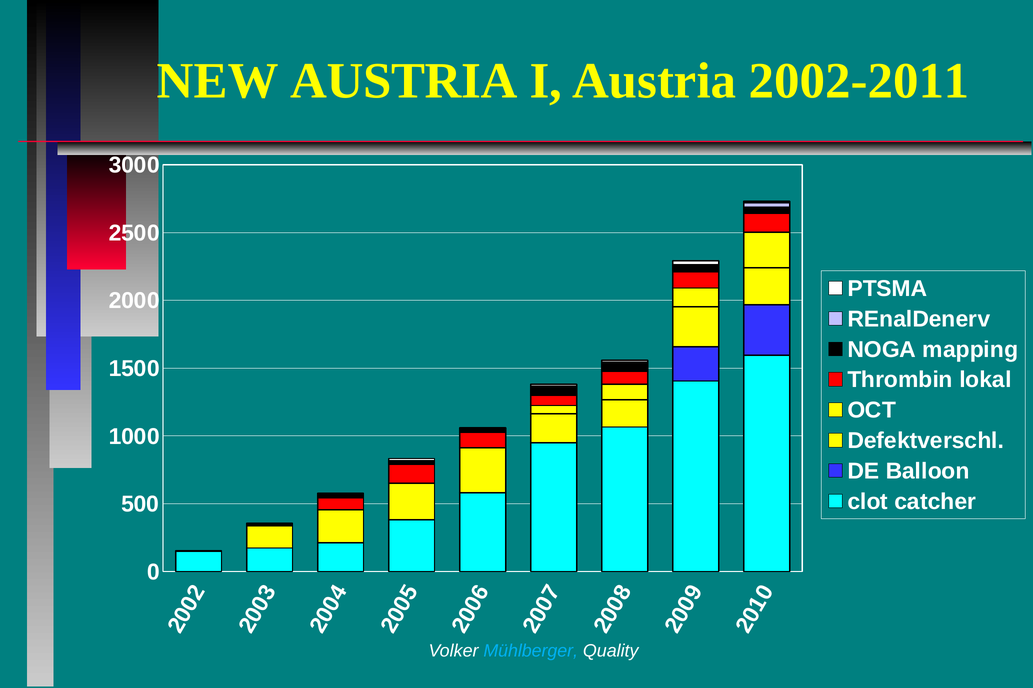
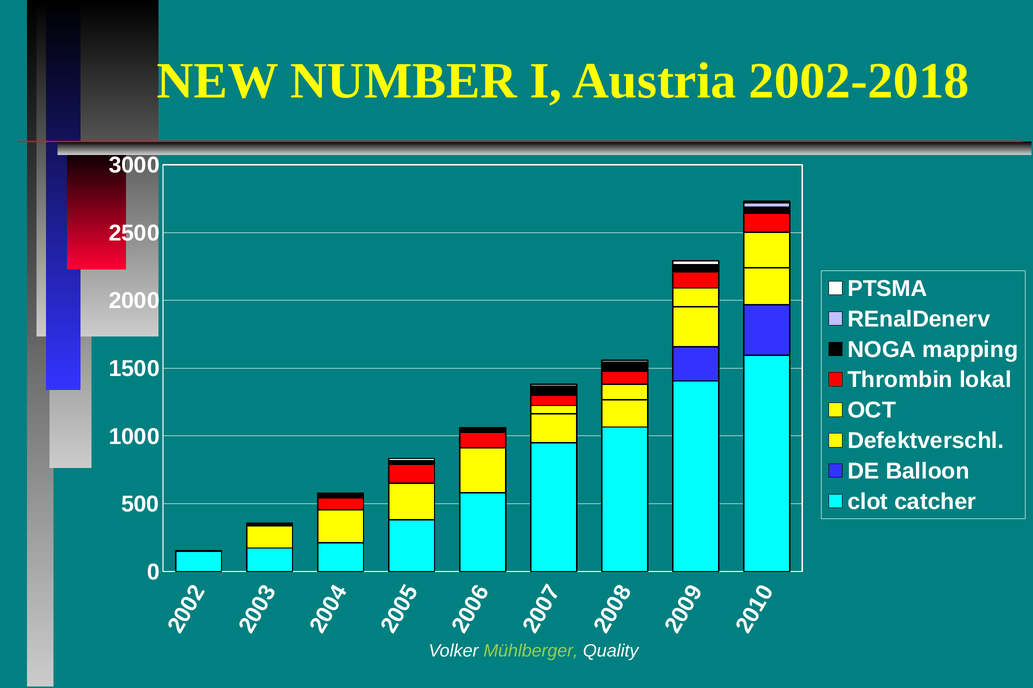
NEW AUSTRIA: AUSTRIA -> NUMBER
2002-2011: 2002-2011 -> 2002-2018
Mühlberger colour: light blue -> light green
